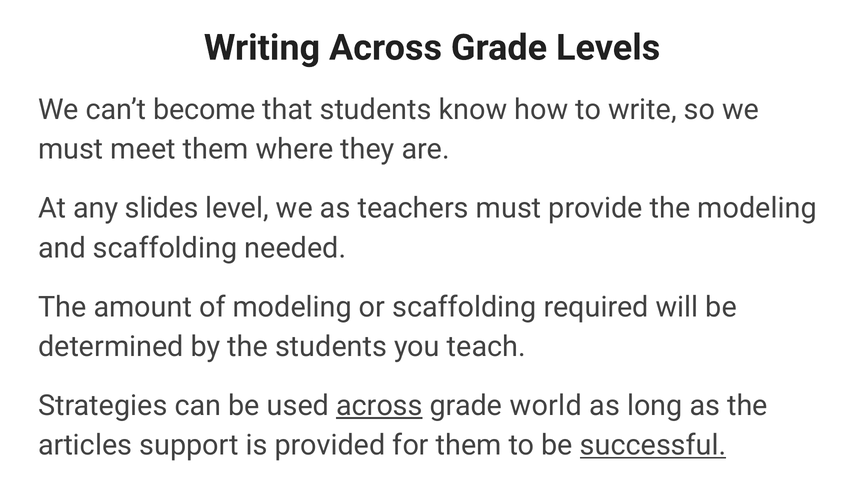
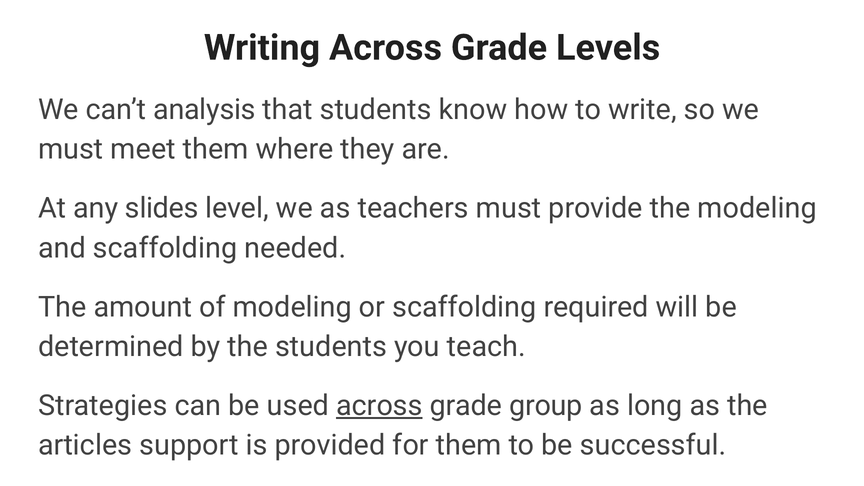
become: become -> analysis
world: world -> group
successful underline: present -> none
